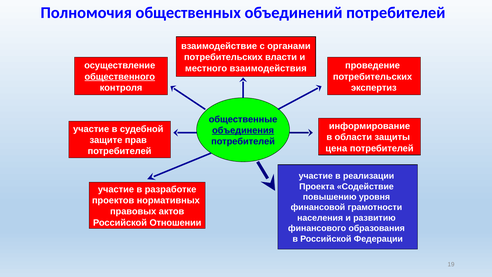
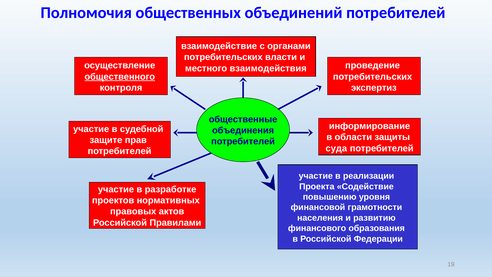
объединения underline: present -> none
цена: цена -> суда
Отношении: Отношении -> Правилами
